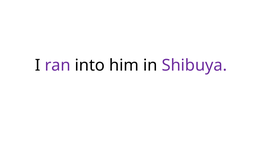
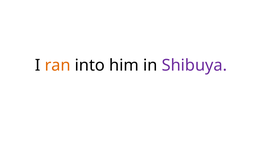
ran colour: purple -> orange
